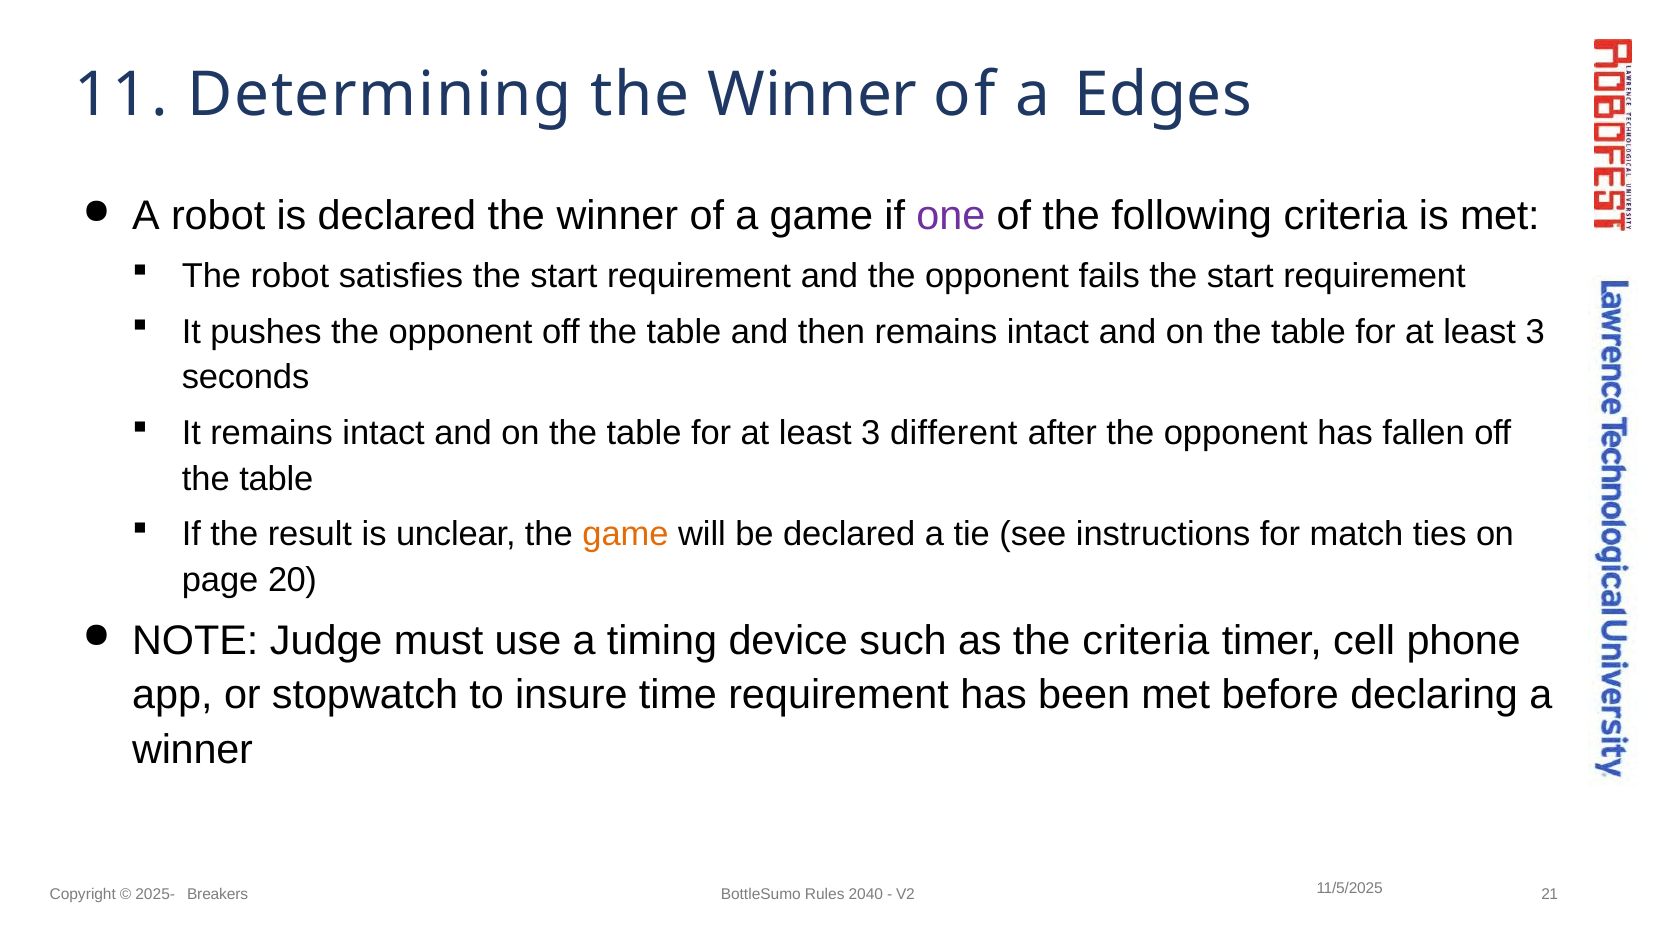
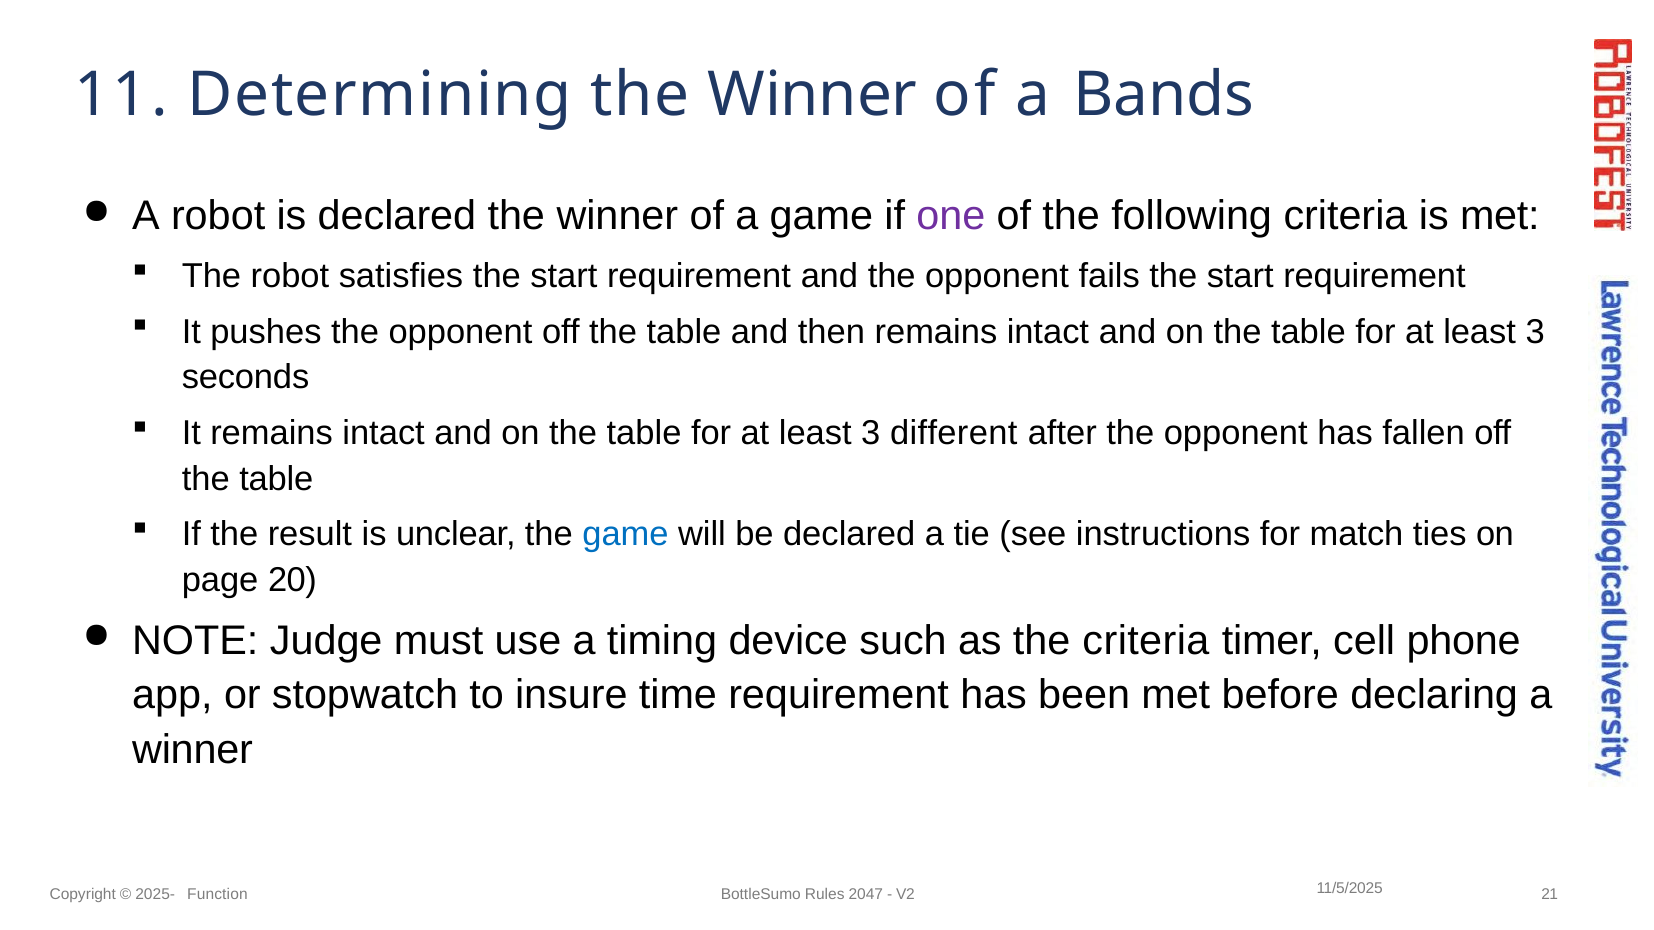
Edges: Edges -> Bands
game at (625, 535) colour: orange -> blue
Breakers: Breakers -> Function
2040: 2040 -> 2047
